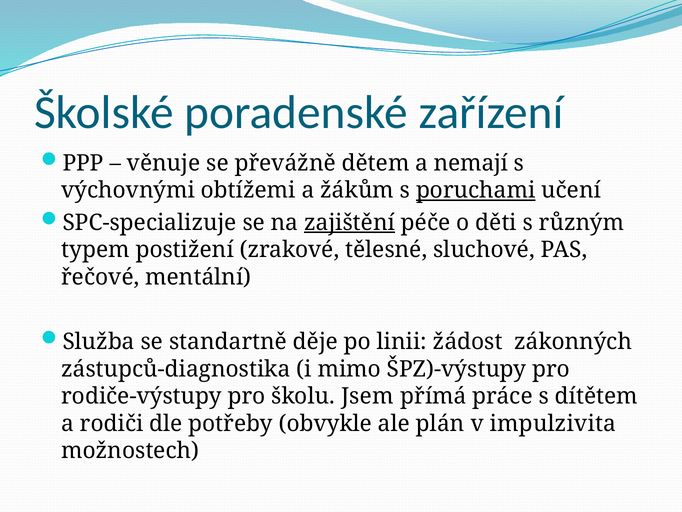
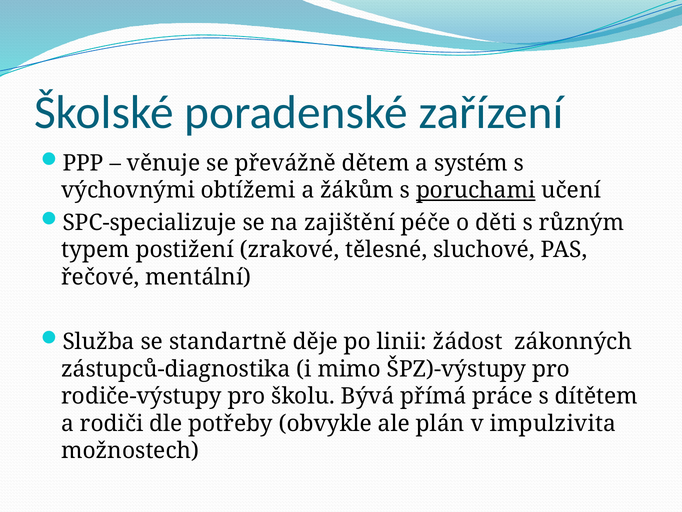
nemají: nemají -> systém
zajištění underline: present -> none
Jsem: Jsem -> Bývá
